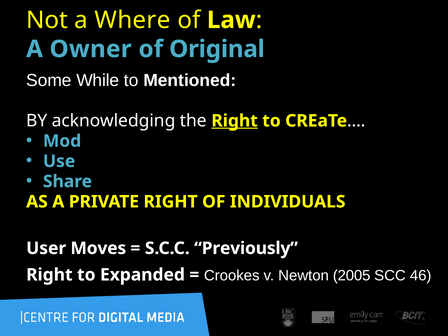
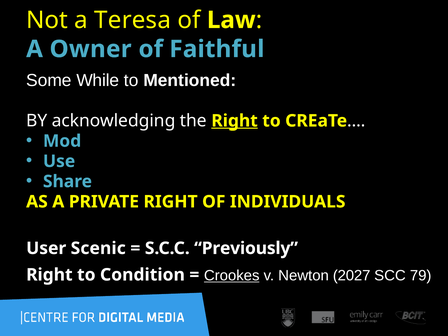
Where: Where -> Teresa
Original: Original -> Faithful
Moves: Moves -> Scenic
Expanded: Expanded -> Condition
Crookes underline: none -> present
2005: 2005 -> 2027
46: 46 -> 79
